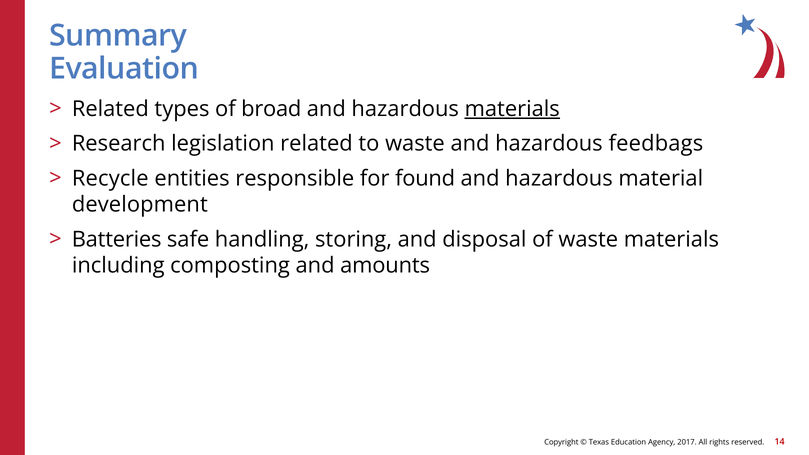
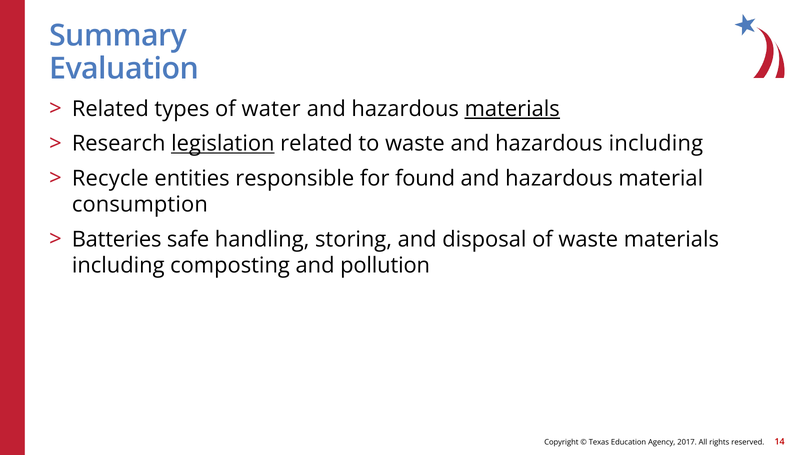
broad: broad -> water
legislation underline: none -> present
hazardous feedbags: feedbags -> including
development: development -> consumption
amounts: amounts -> pollution
